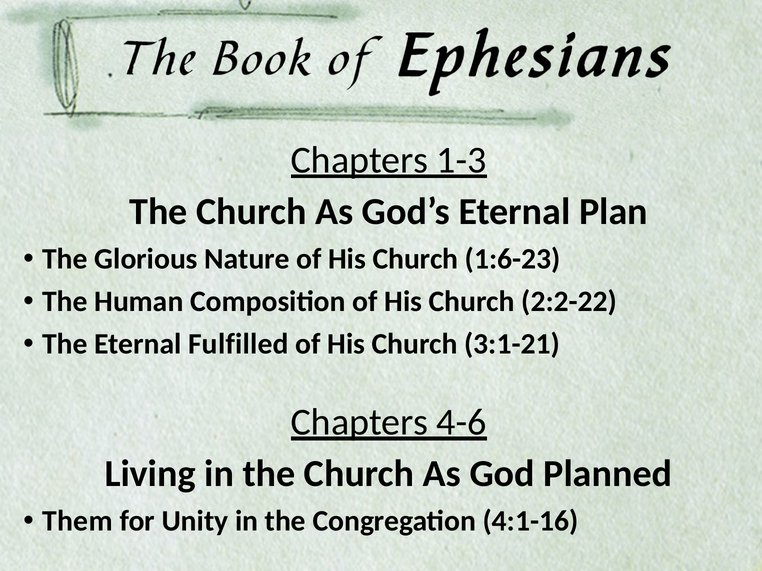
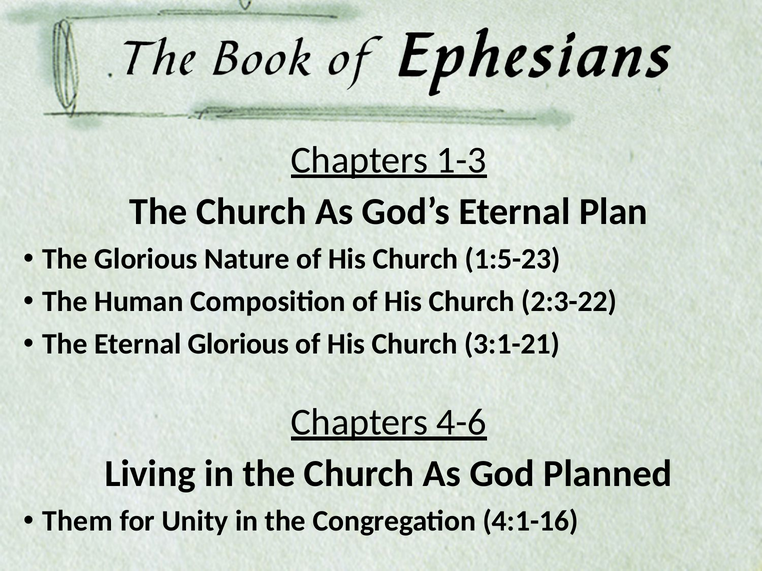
1:6-23: 1:6-23 -> 1:5-23
2:2-22: 2:2-22 -> 2:3-22
Eternal Fulfilled: Fulfilled -> Glorious
